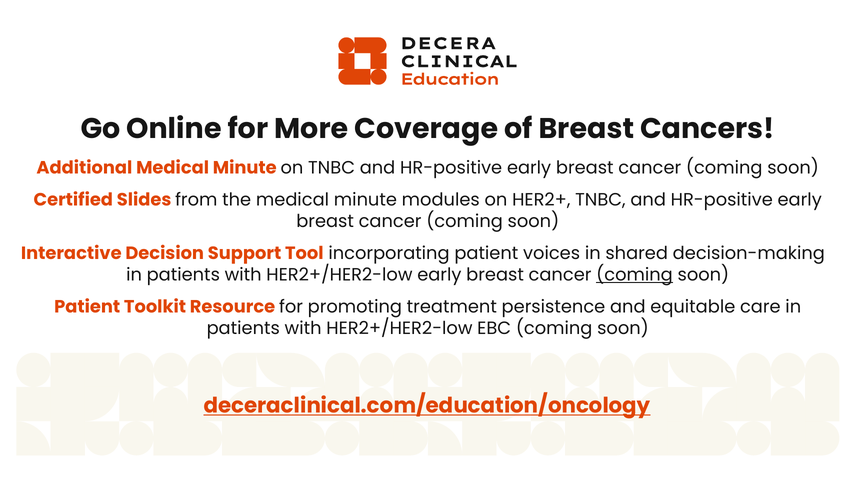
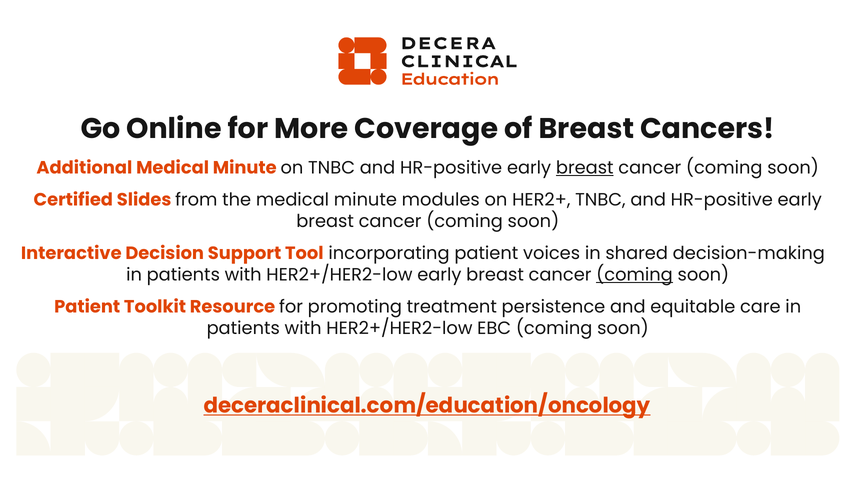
breast at (585, 168) underline: none -> present
